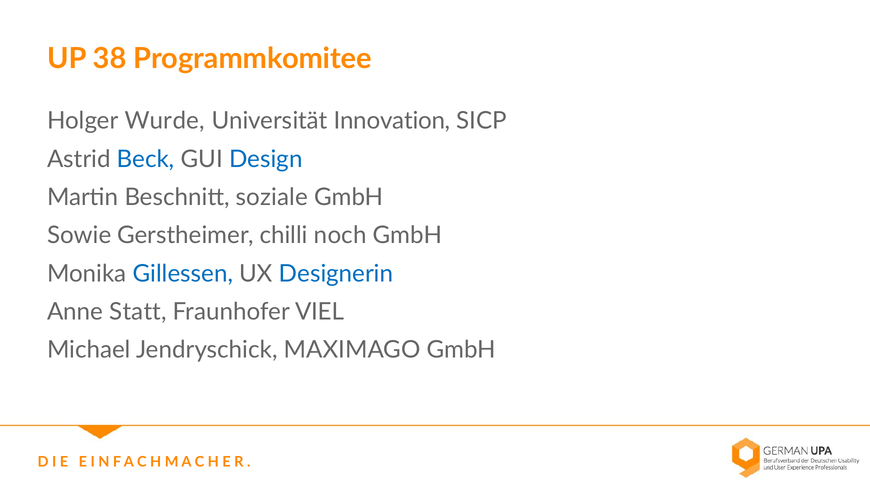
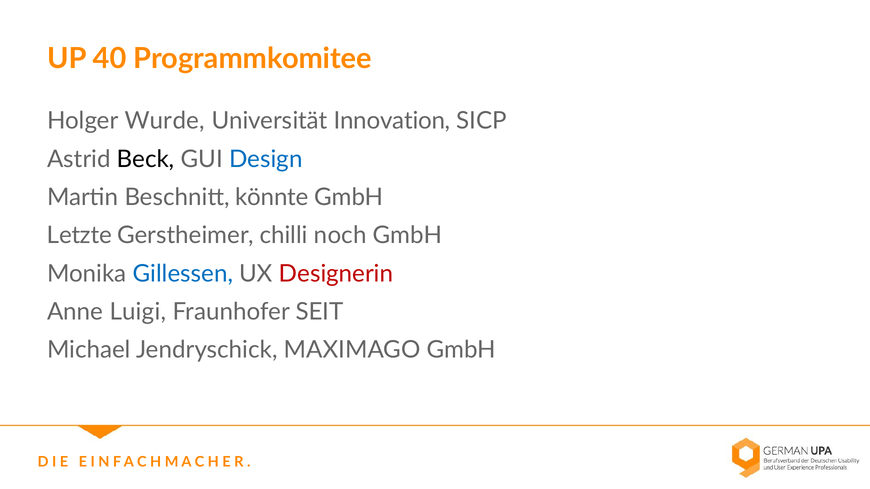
38: 38 -> 40
Beck colour: blue -> black
soziale: soziale -> könnte
Sowie: Sowie -> Letzte
Designerin colour: blue -> red
Statt: Statt -> Luigi
VIEL: VIEL -> SEIT
